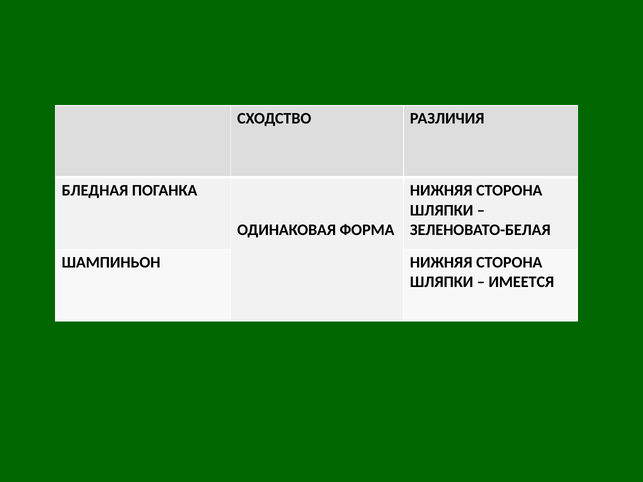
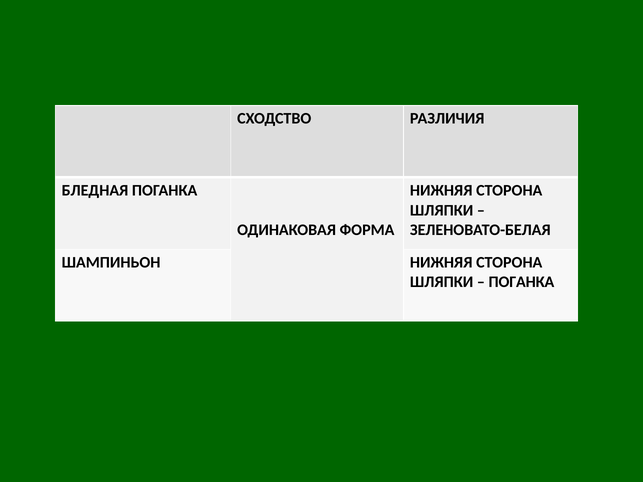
ИМЕЕТСЯ at (521, 282): ИМЕЕТСЯ -> ПОГАНКА
